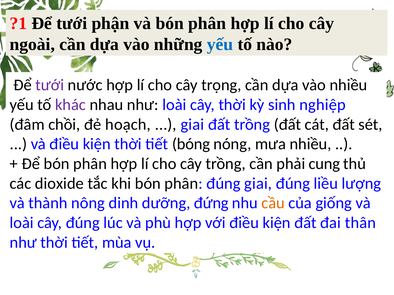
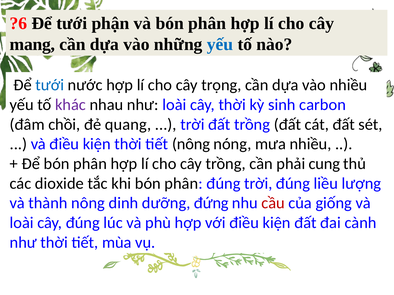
?1: ?1 -> ?6
ngoài: ngoài -> mang
tưới at (50, 85) colour: purple -> blue
nghiệp: nghiệp -> carbon
hoạch: hoạch -> quang
giai at (192, 125): giai -> trời
tiết bóng: bóng -> nông
đúng giai: giai -> trời
cầu colour: orange -> red
thân: thân -> cành
